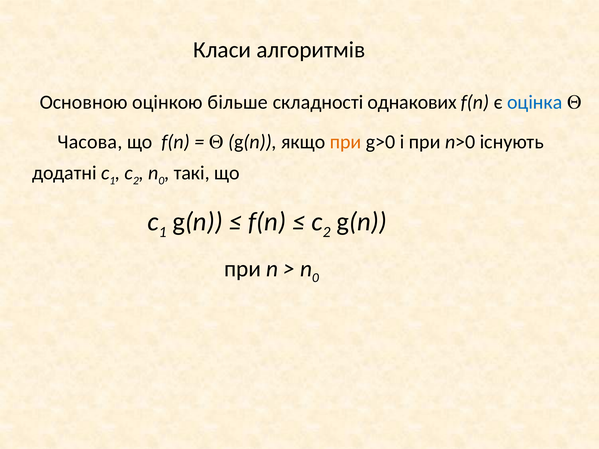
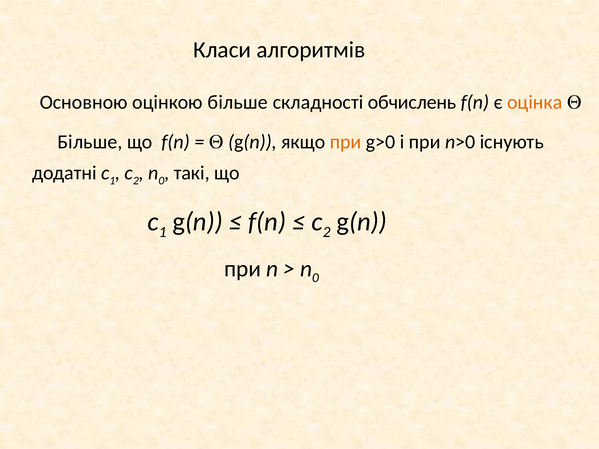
однакових: однакових -> обчислень
оцінка colour: blue -> orange
Часова at (90, 142): Часова -> Більше
